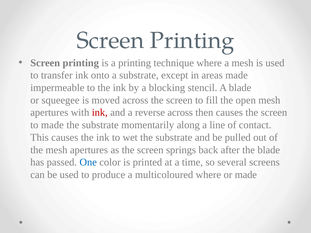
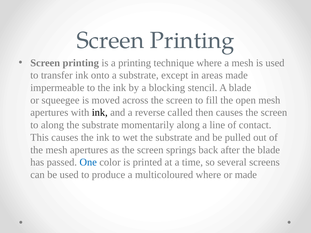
ink at (100, 113) colour: red -> black
reverse across: across -> called
to made: made -> along
